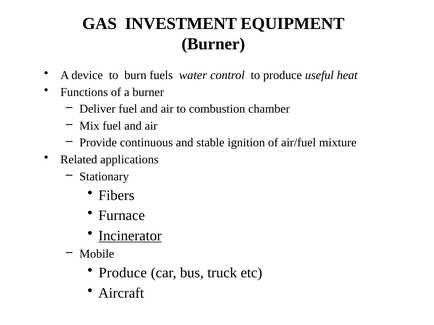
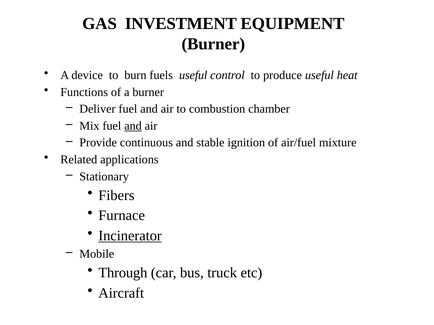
fuels water: water -> useful
and at (133, 126) underline: none -> present
Produce at (123, 273): Produce -> Through
